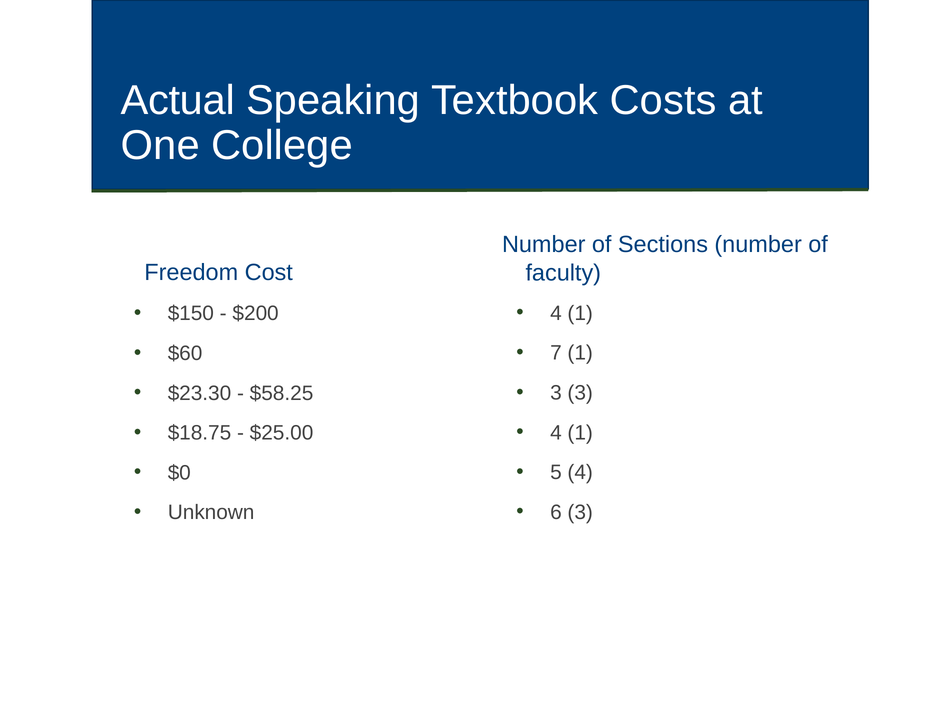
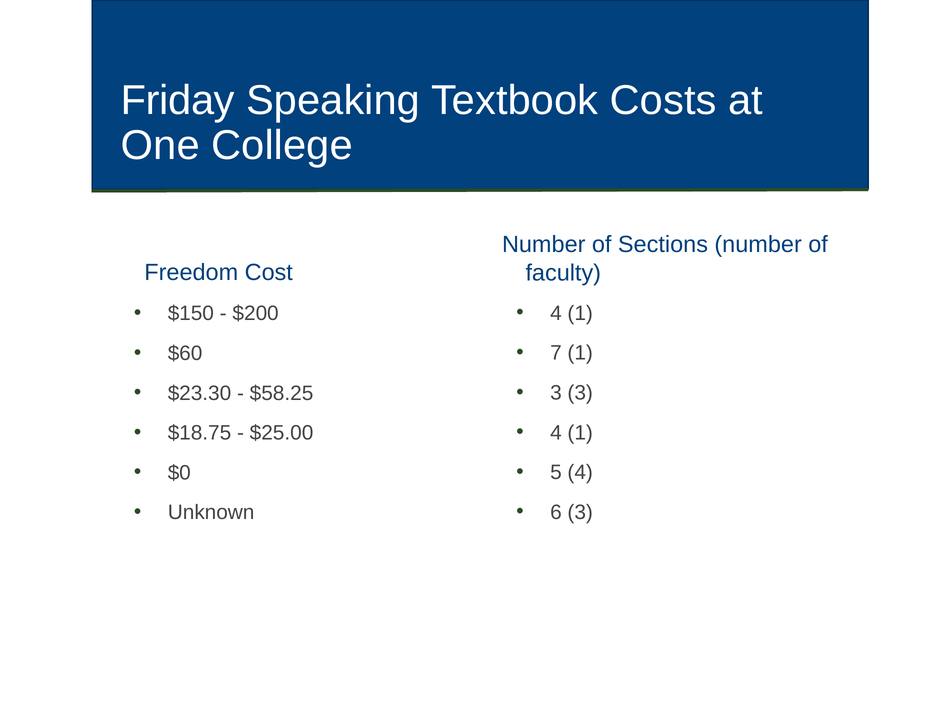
Actual: Actual -> Friday
